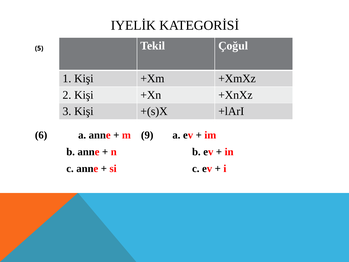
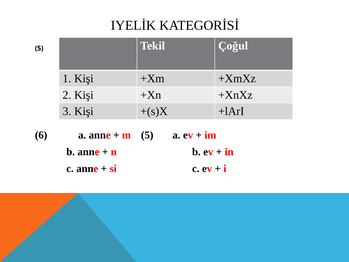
m 9: 9 -> 5
